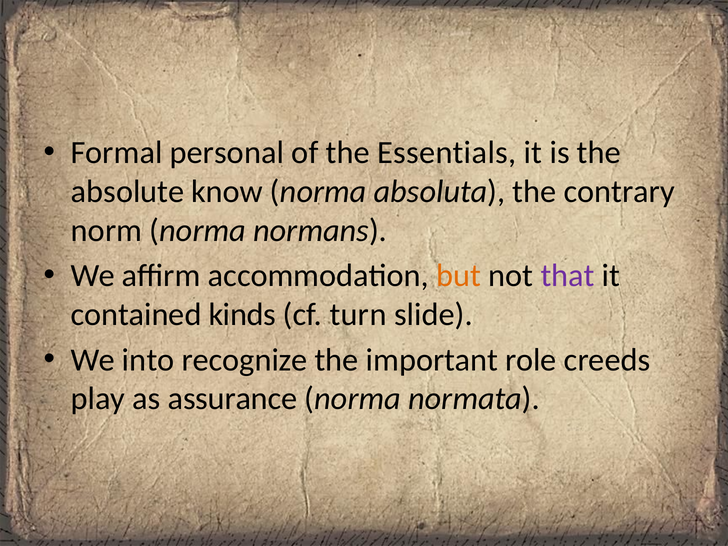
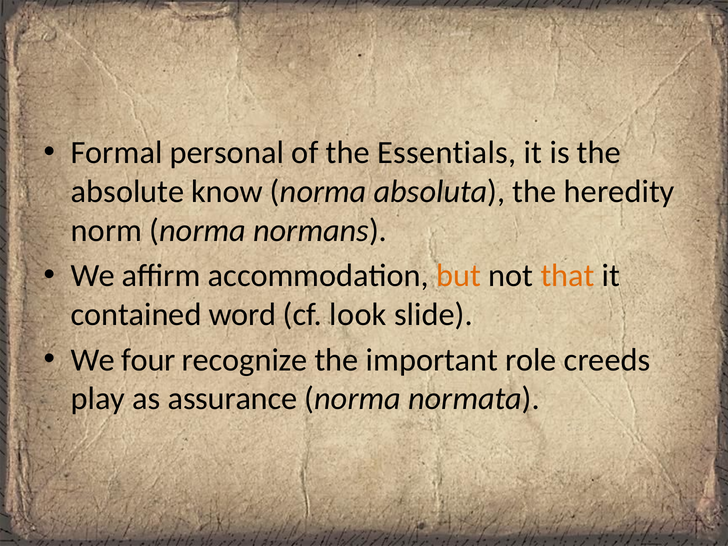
contrary: contrary -> heredity
that colour: purple -> orange
kinds: kinds -> word
turn: turn -> look
into: into -> four
